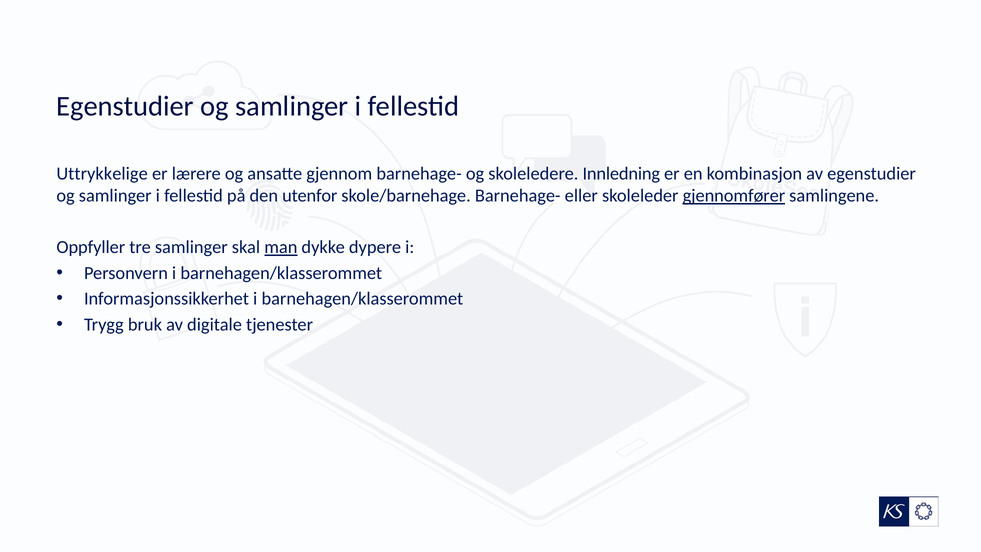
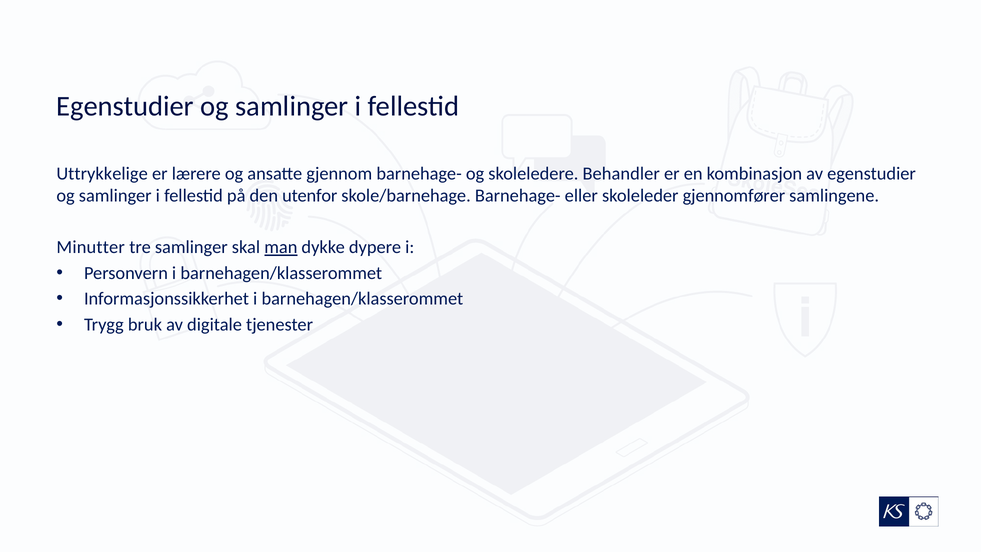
Innledning: Innledning -> Behandler
gjennomfører underline: present -> none
Oppfyller: Oppfyller -> Minutter
